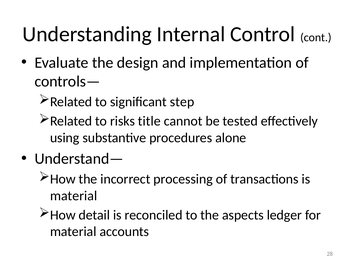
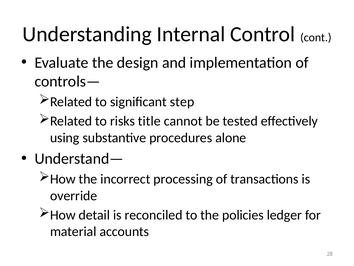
material at (74, 195): material -> override
aspects: aspects -> policies
